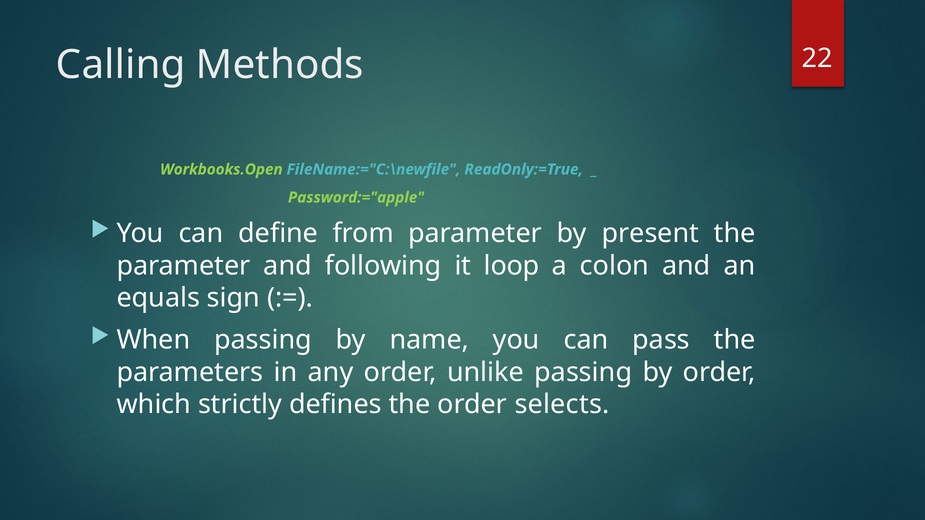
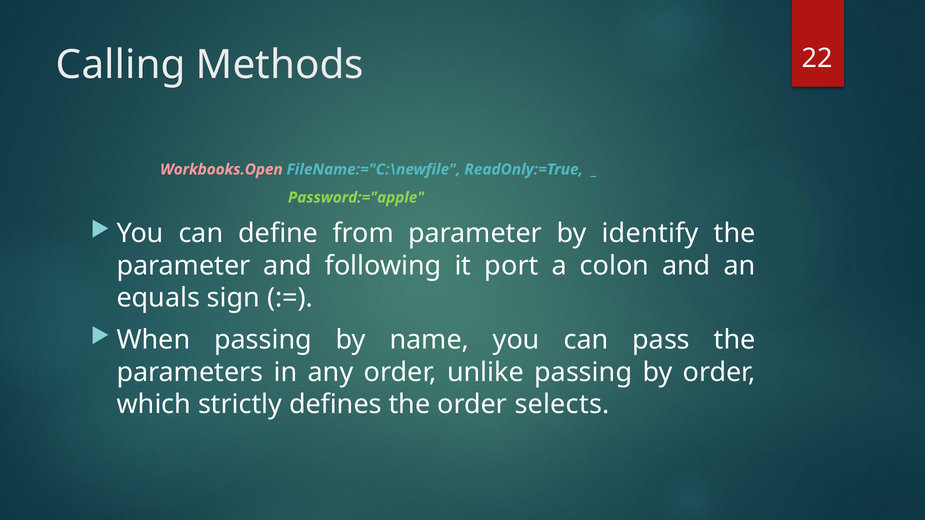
Workbooks.Open colour: light green -> pink
present: present -> identify
loop: loop -> port
